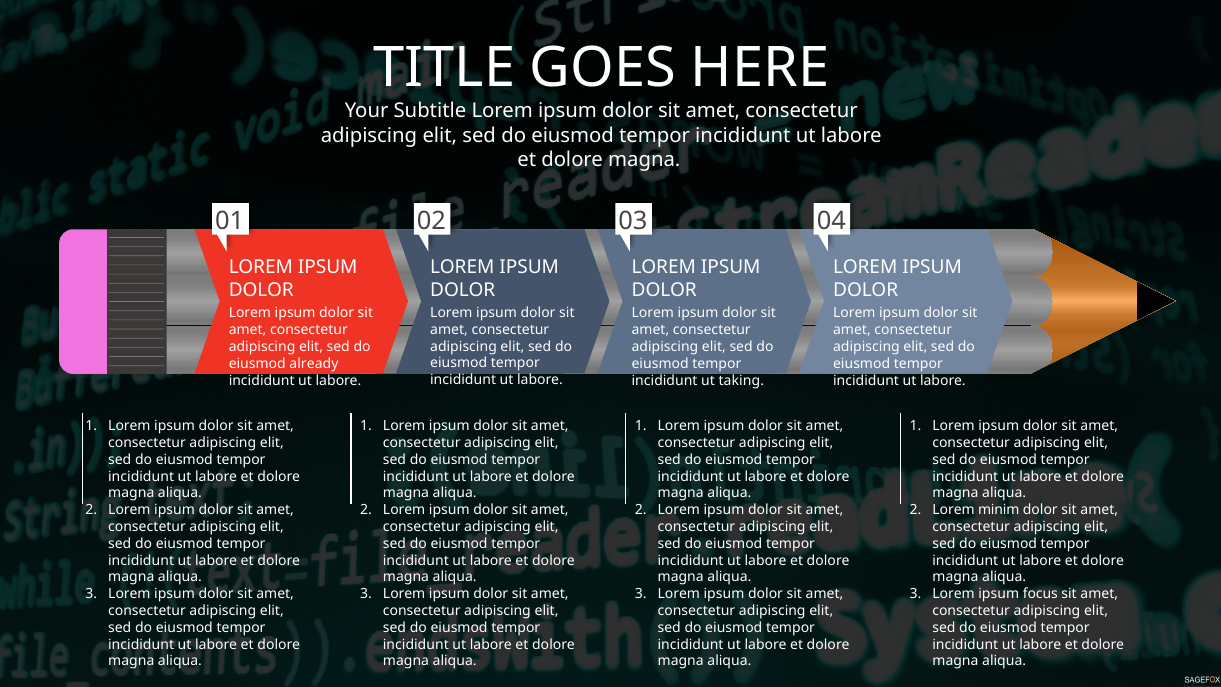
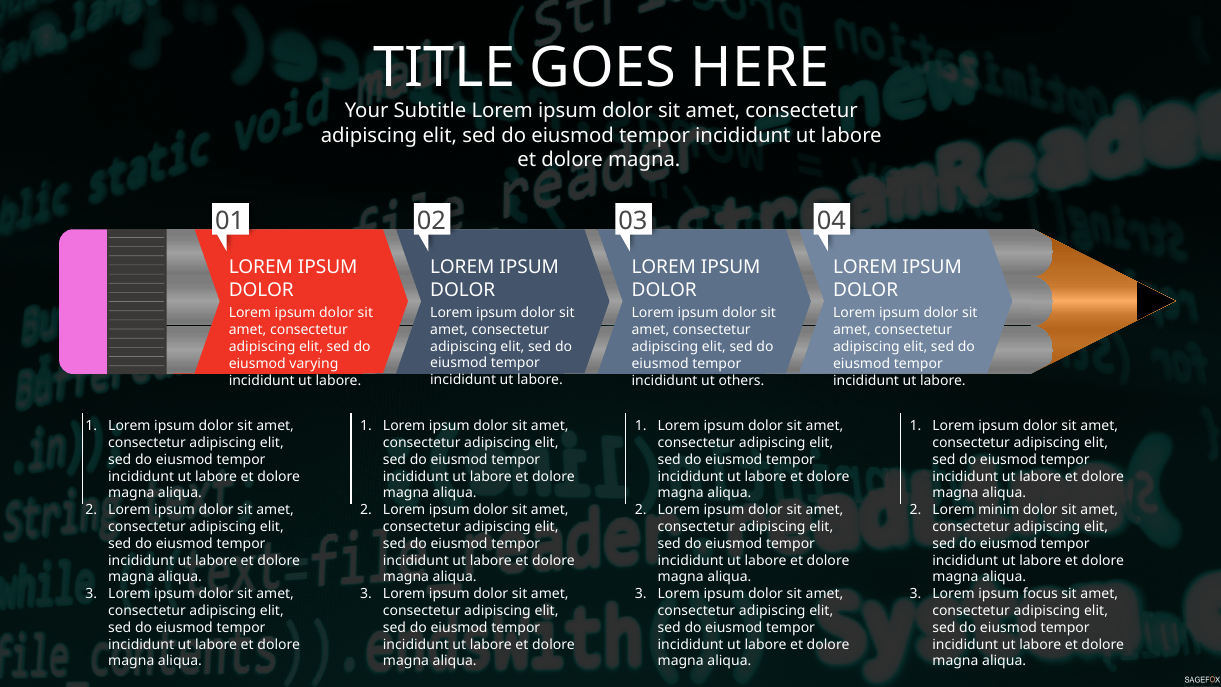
already: already -> varying
taking: taking -> others
